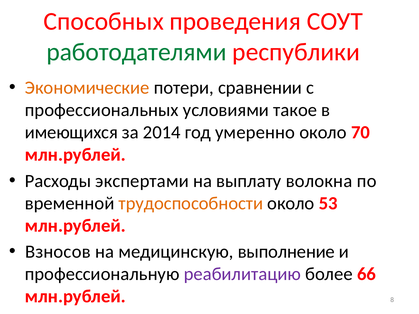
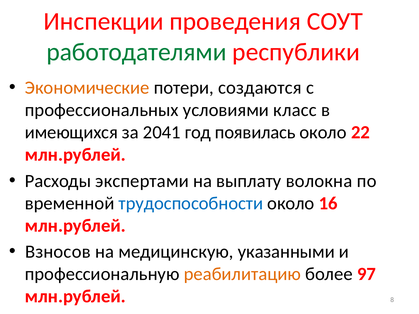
Способных: Способных -> Инспекции
сравнении: сравнении -> создаются
такое: такое -> класс
2014: 2014 -> 2041
умеренно: умеренно -> появилась
70: 70 -> 22
трудоспособности colour: orange -> blue
53: 53 -> 16
выполнение: выполнение -> указанными
реабилитацию colour: purple -> orange
66: 66 -> 97
